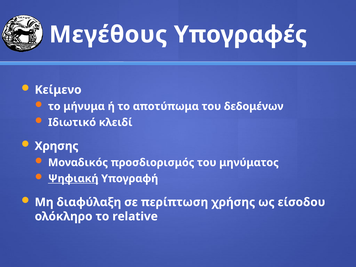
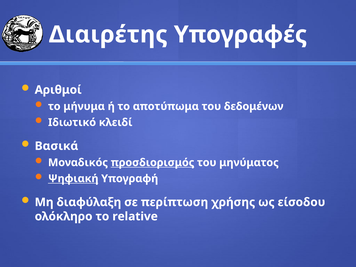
Μεγέθους: Μεγέθους -> Διαιρέτης
Κείμενο: Κείμενο -> Αριθμοί
Χρησης: Χρησης -> Βασικά
προσδιορισμός underline: none -> present
